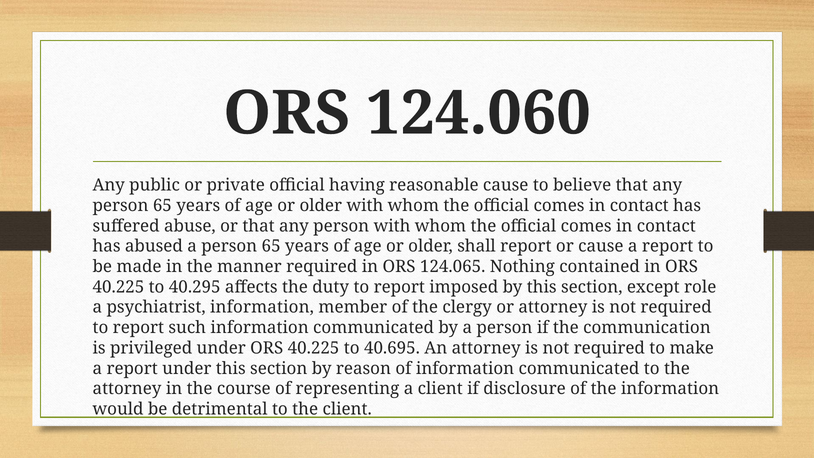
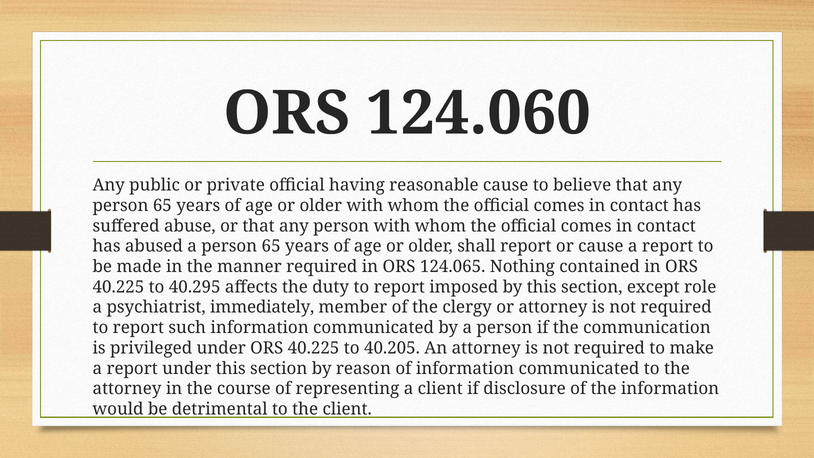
psychiatrist information: information -> immediately
40.695: 40.695 -> 40.205
